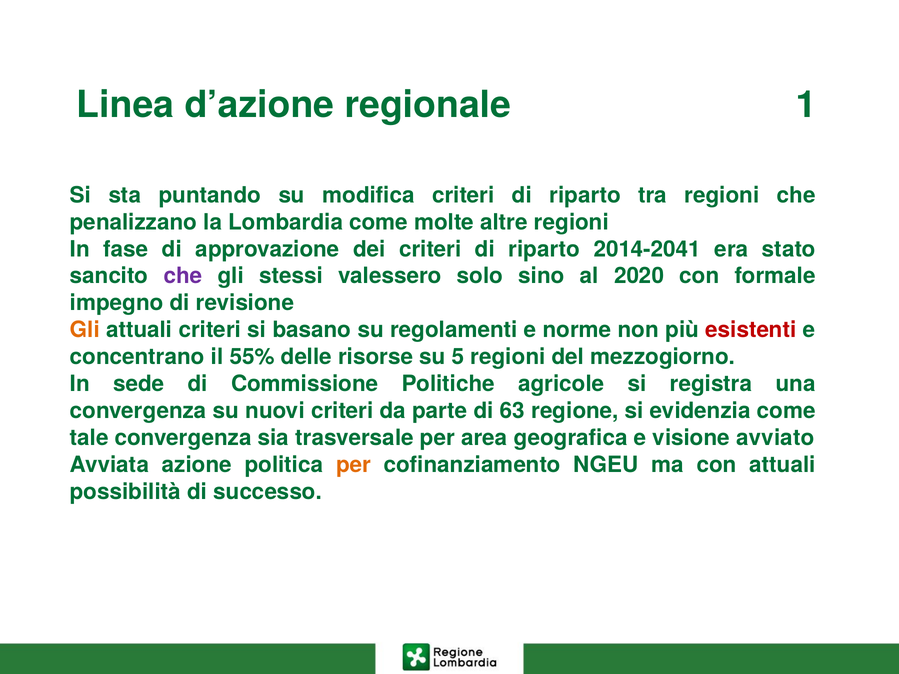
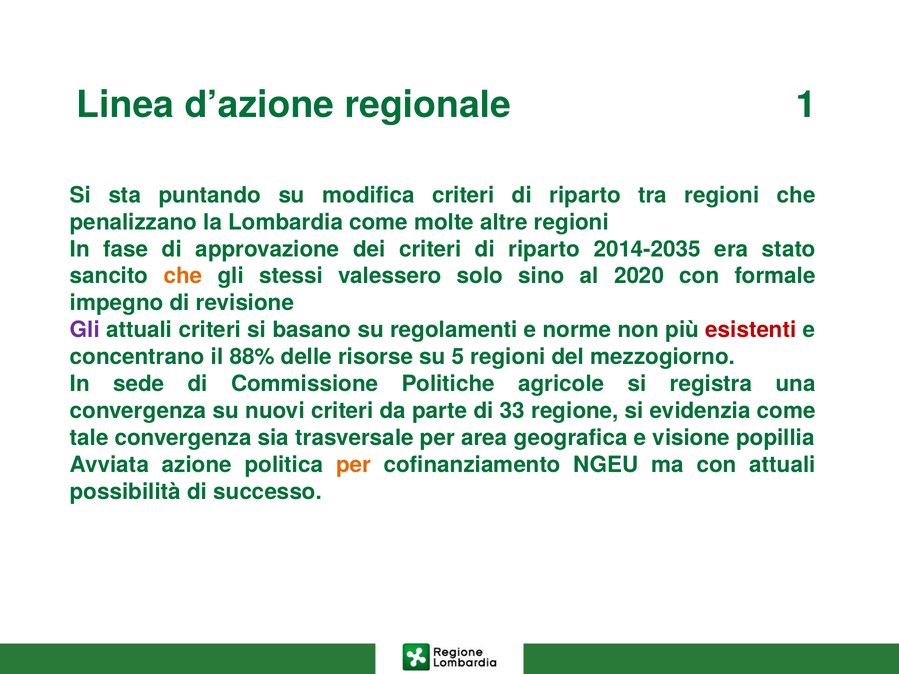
2014-2041: 2014-2041 -> 2014-2035
che at (183, 276) colour: purple -> orange
Gli at (85, 330) colour: orange -> purple
55%: 55% -> 88%
63: 63 -> 33
avviato: avviato -> popillia
